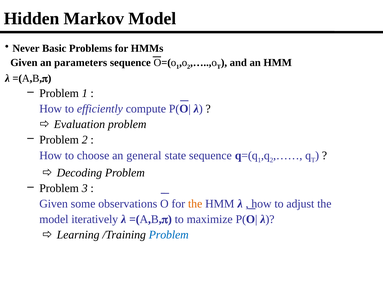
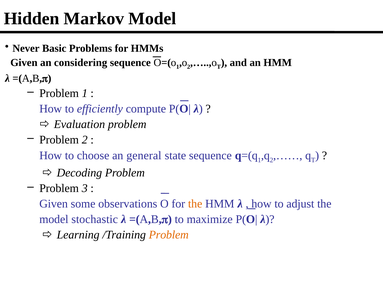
parameters: parameters -> considering
iteratively: iteratively -> stochastic
Problem at (169, 234) colour: blue -> orange
